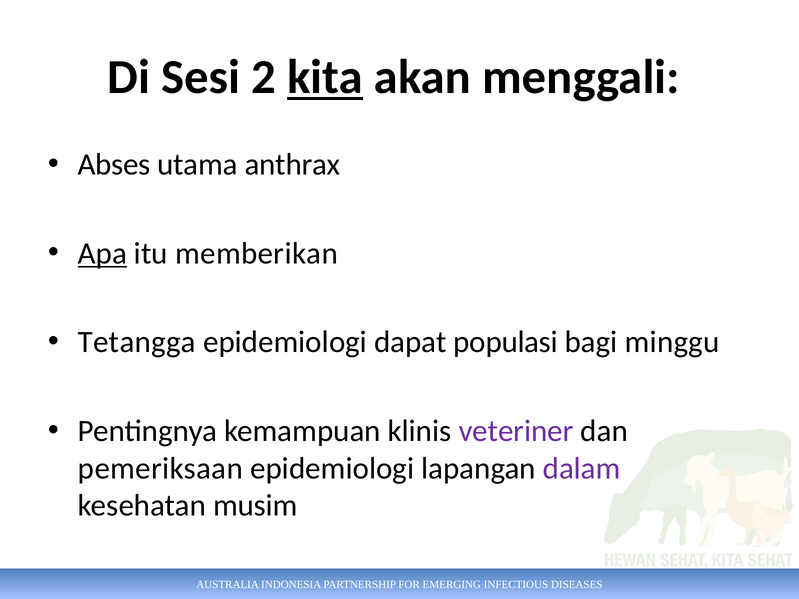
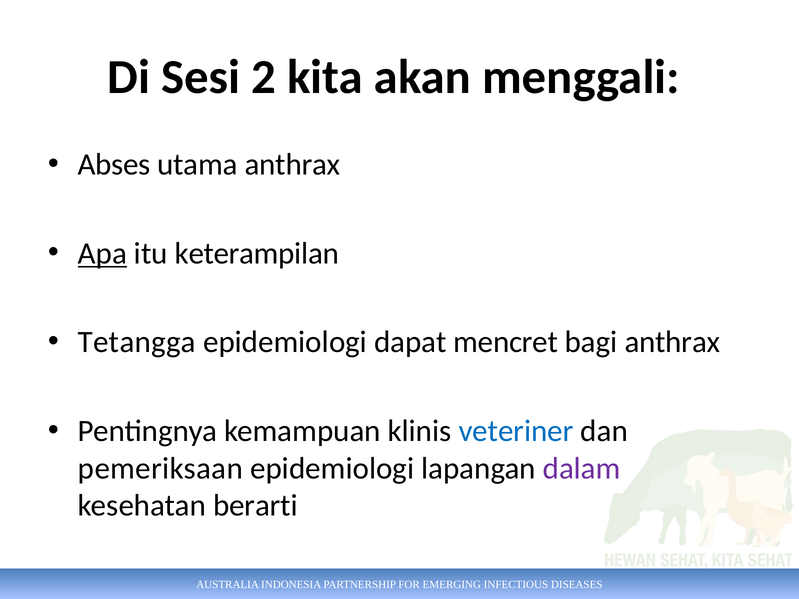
kita underline: present -> none
memberikan: memberikan -> keterampilan
populasi: populasi -> mencret
bagi minggu: minggu -> anthrax
veteriner colour: purple -> blue
musim: musim -> berarti
